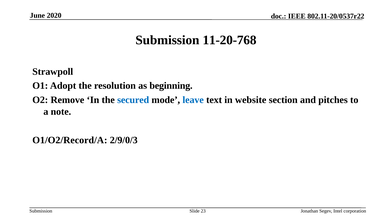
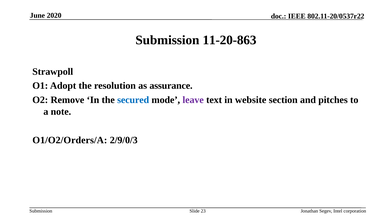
11-20-768: 11-20-768 -> 11-20-863
beginning: beginning -> assurance
leave colour: blue -> purple
O1/O2/Record/A: O1/O2/Record/A -> O1/O2/Orders/A
